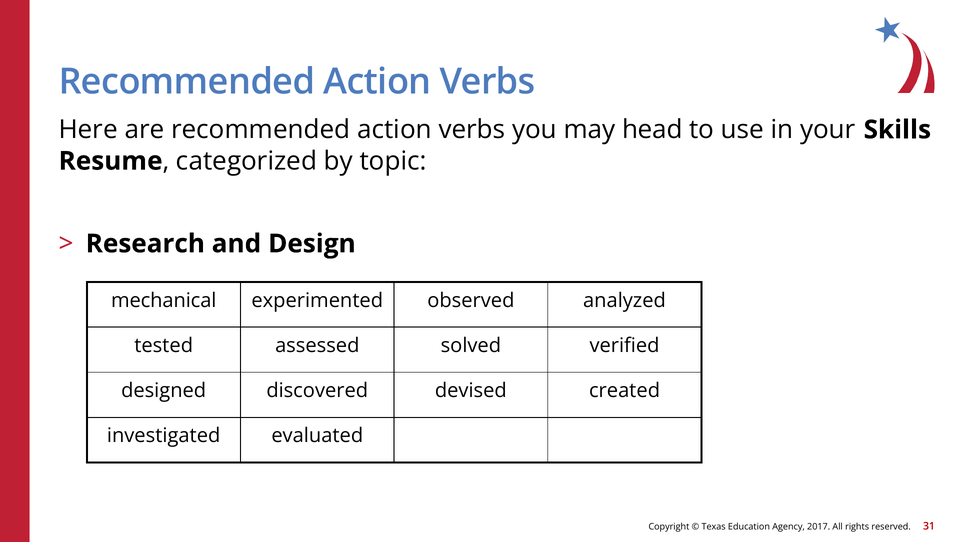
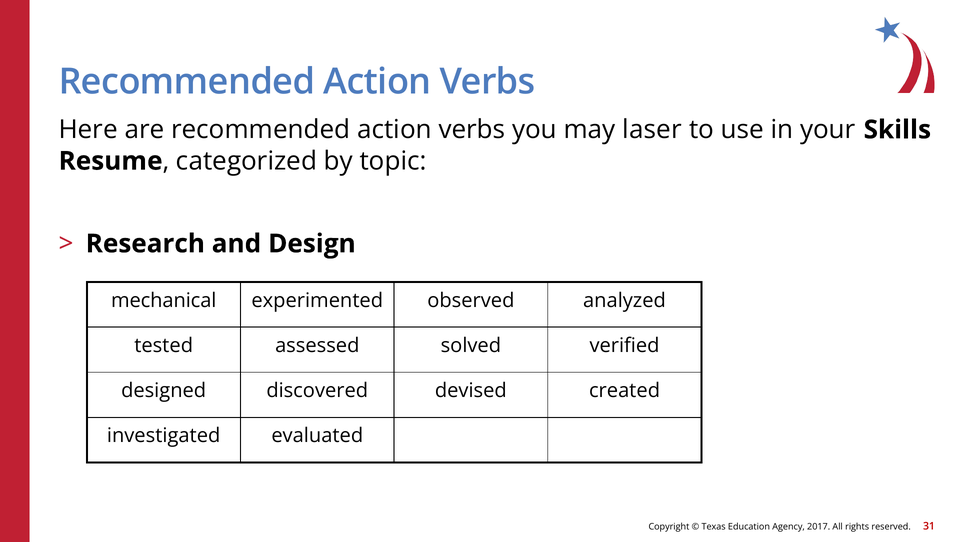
head: head -> laser
